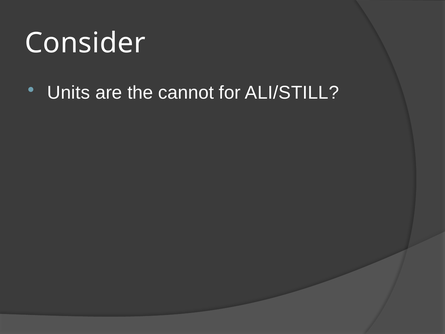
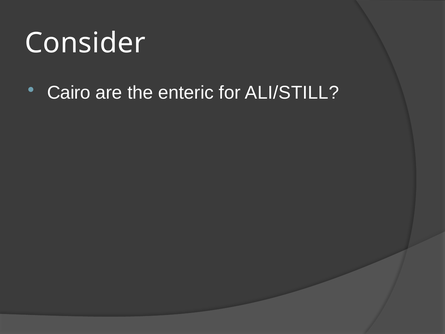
Units: Units -> Cairo
cannot: cannot -> enteric
